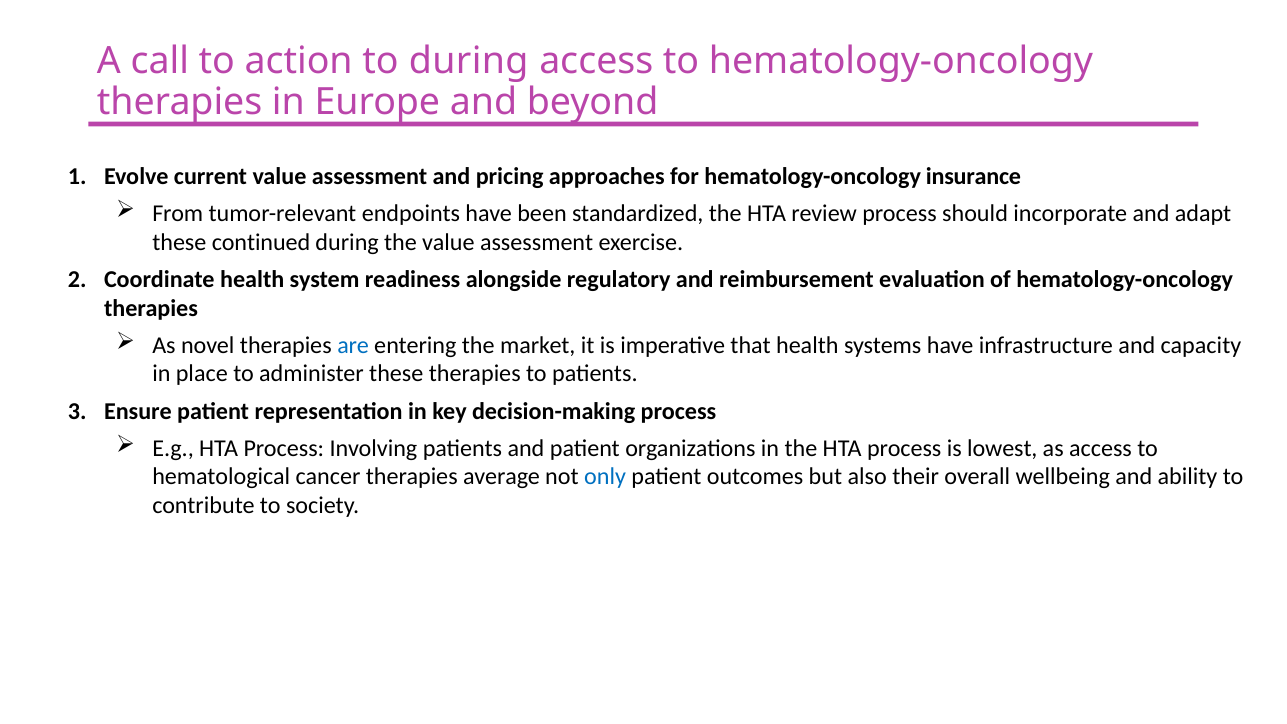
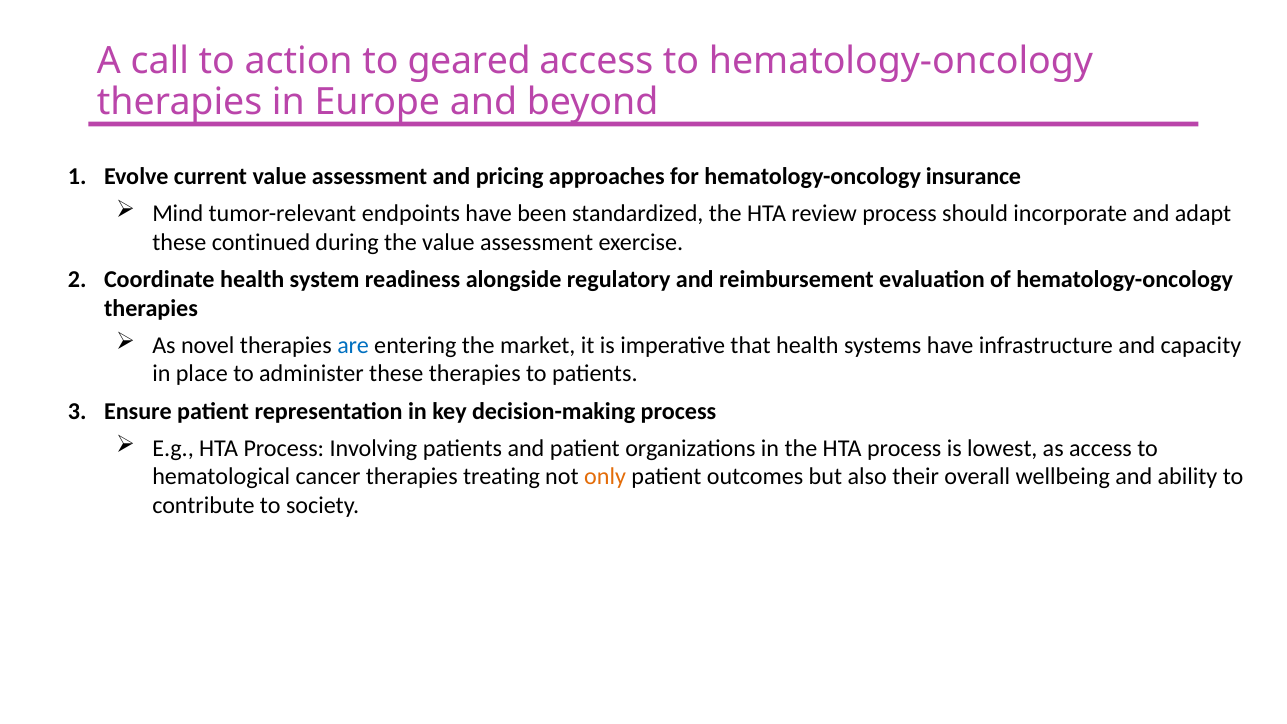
to during: during -> geared
From: From -> Mind
average: average -> treating
only colour: blue -> orange
